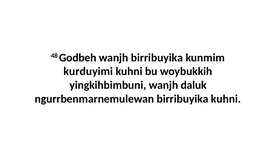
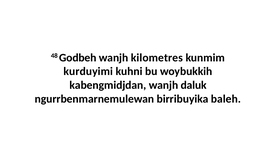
wanjh birribuyika: birribuyika -> kilometres
yingkihbimbuni: yingkihbimbuni -> kabengmidjdan
birribuyika kuhni: kuhni -> baleh
